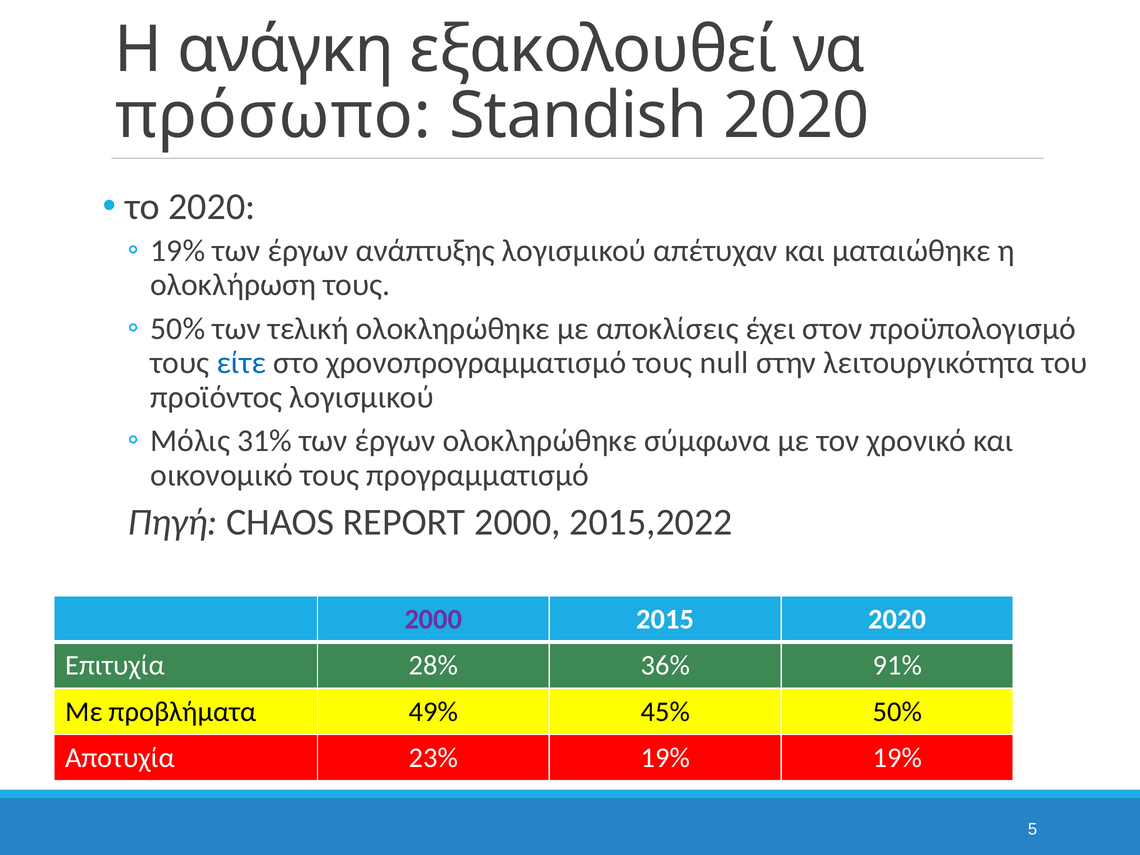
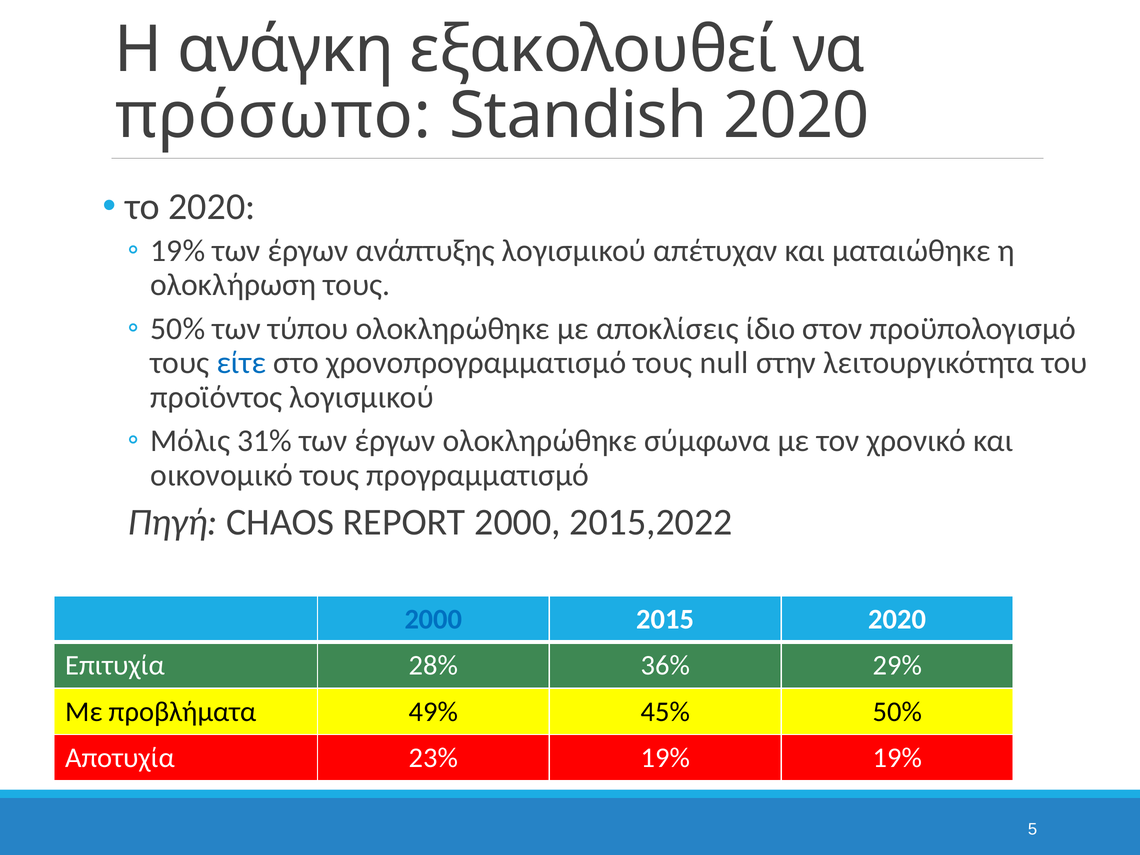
τελική: τελική -> τύπου
έχει: έχει -> ίδιο
2000 at (433, 619) colour: purple -> blue
91%: 91% -> 29%
